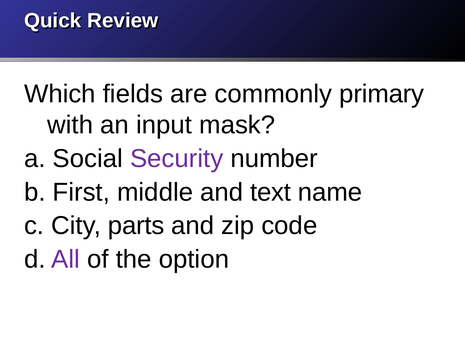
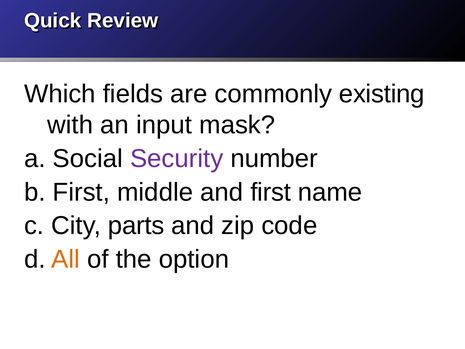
primary: primary -> existing
and text: text -> first
All colour: purple -> orange
